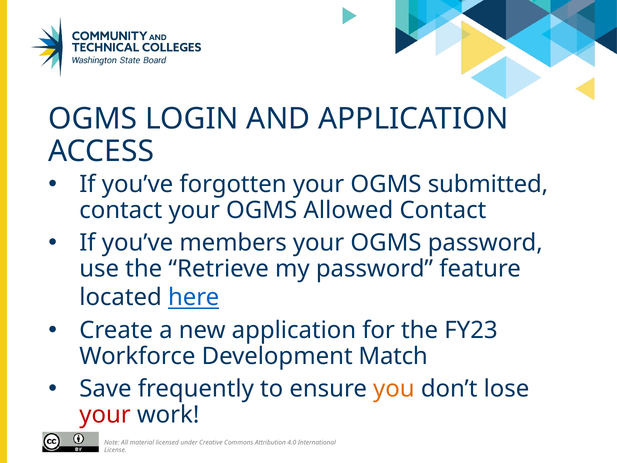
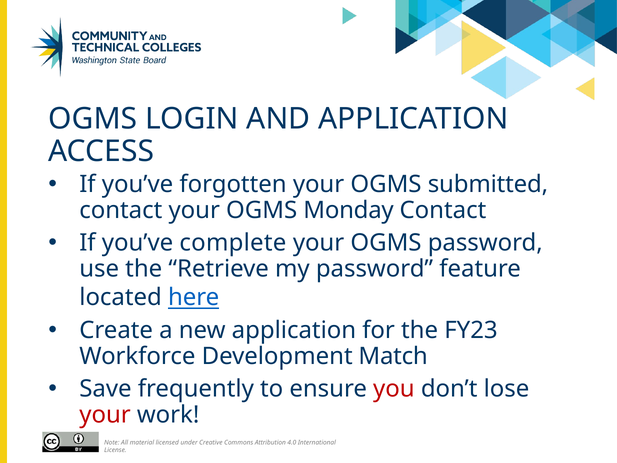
Allowed: Allowed -> Monday
members: members -> complete
you colour: orange -> red
